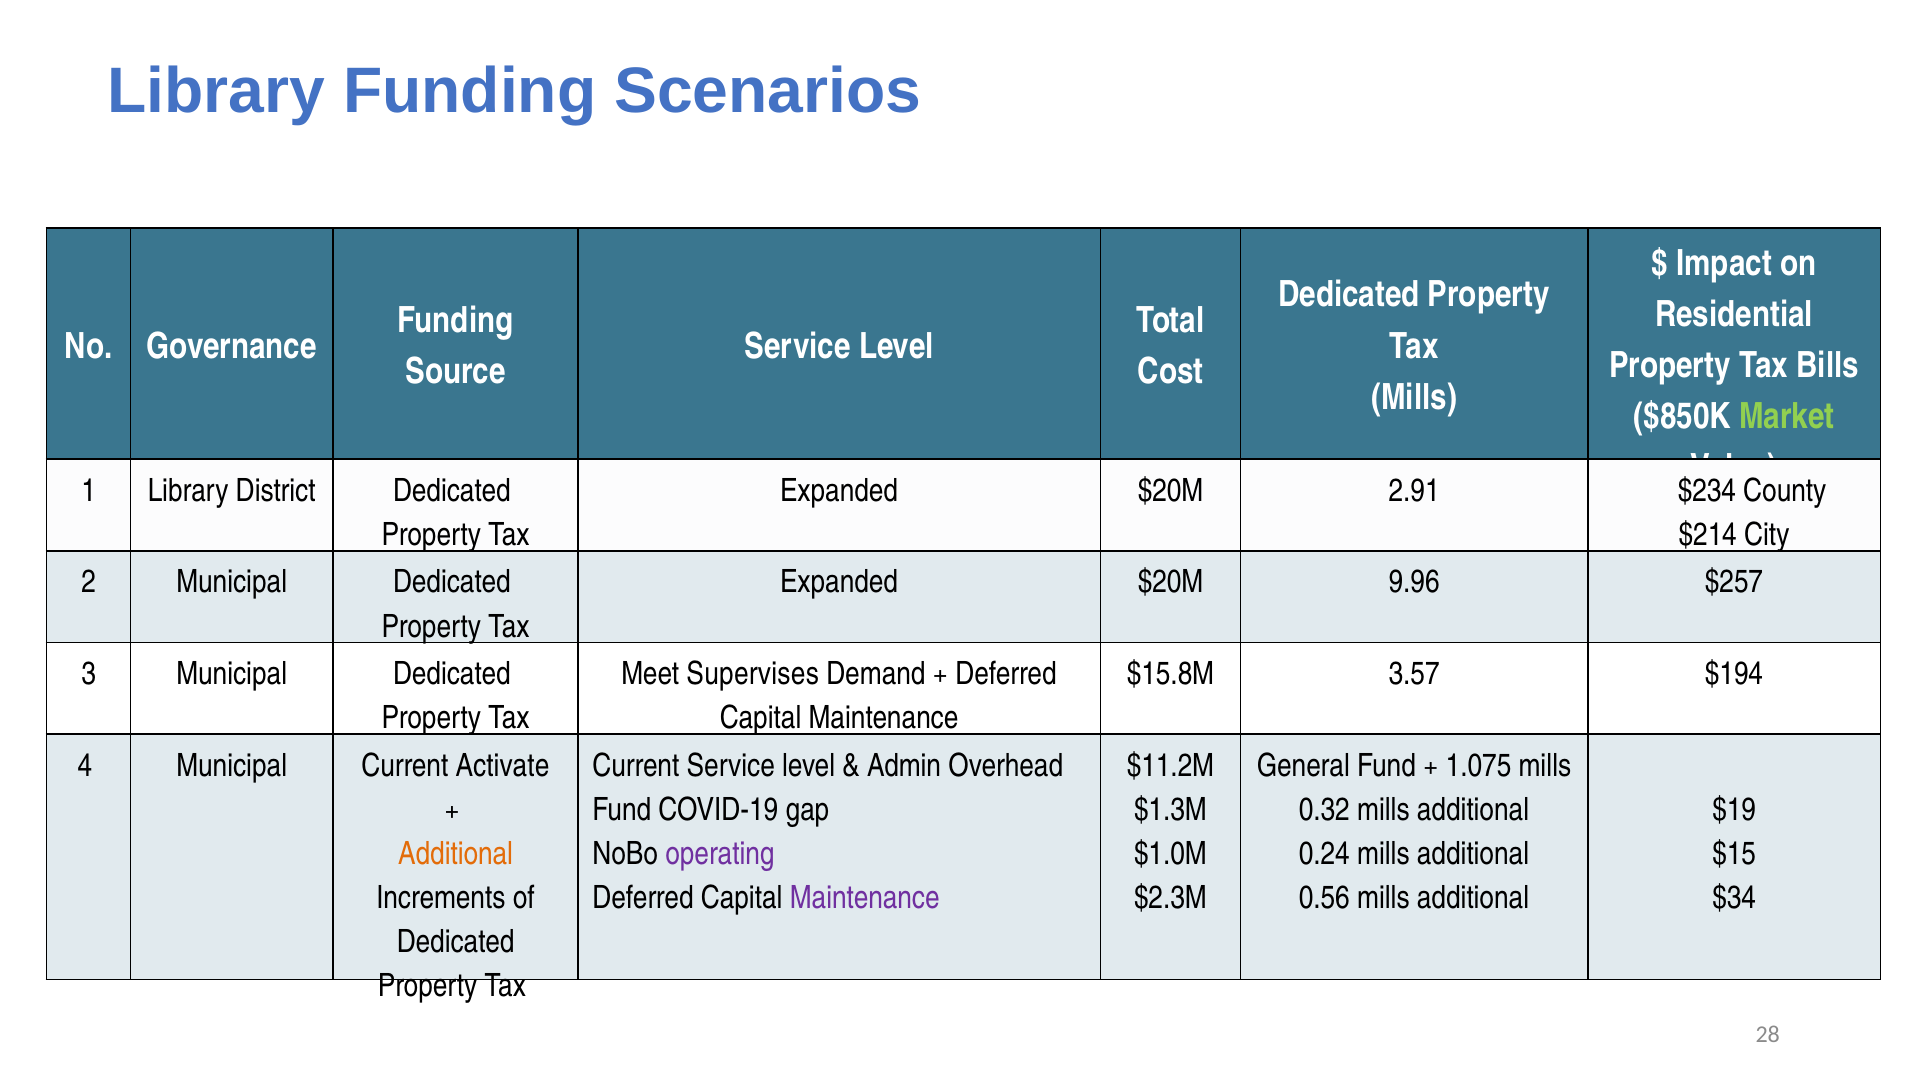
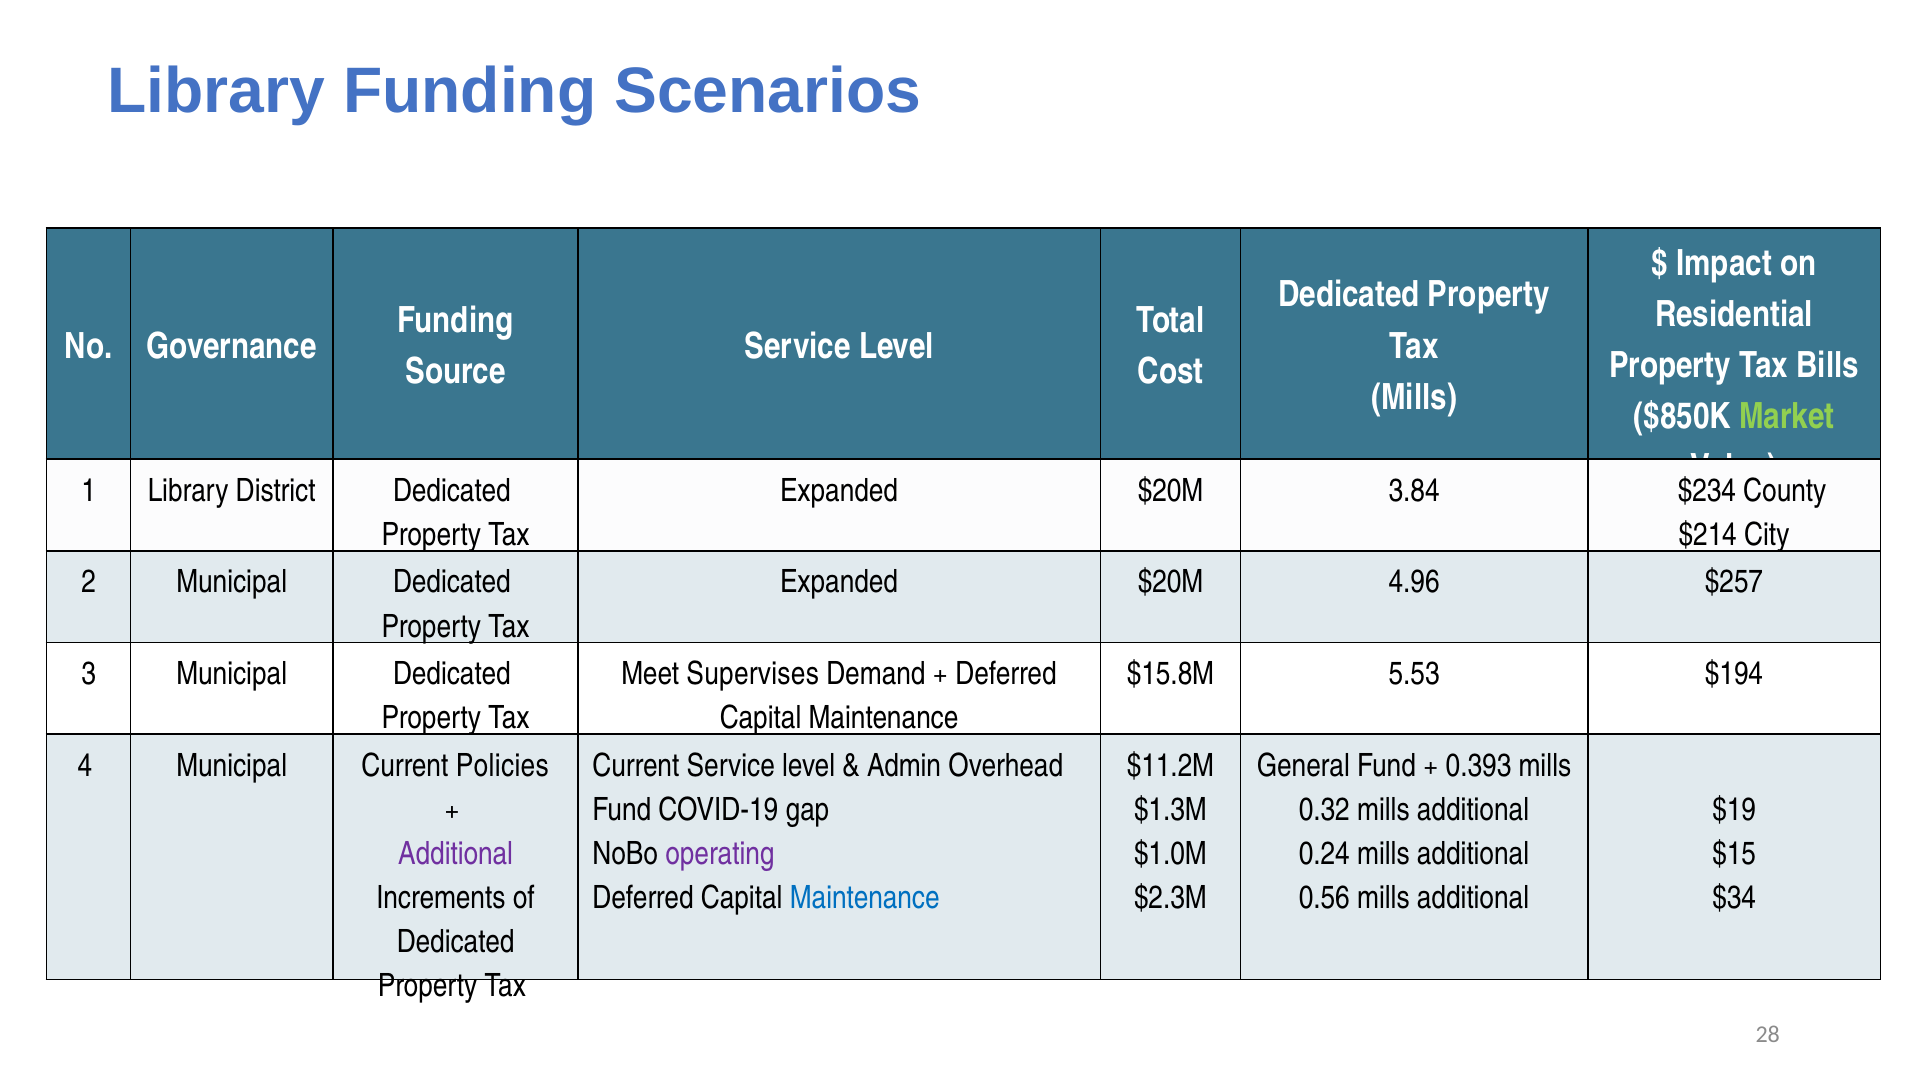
2.91: 2.91 -> 3.84
9.96: 9.96 -> 4.96
3.57: 3.57 -> 5.53
Activate: Activate -> Policies
1.075: 1.075 -> 0.393
Additional at (456, 854) colour: orange -> purple
Maintenance at (865, 898) colour: purple -> blue
